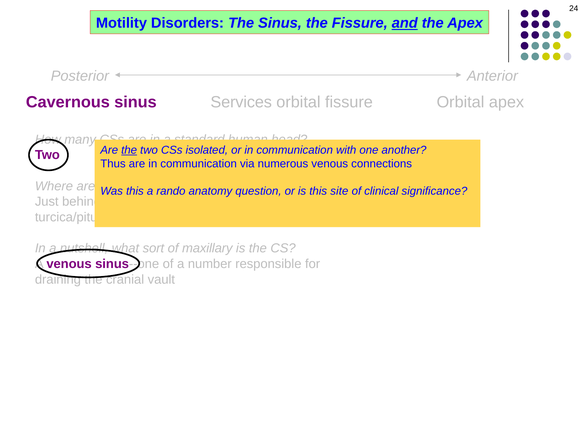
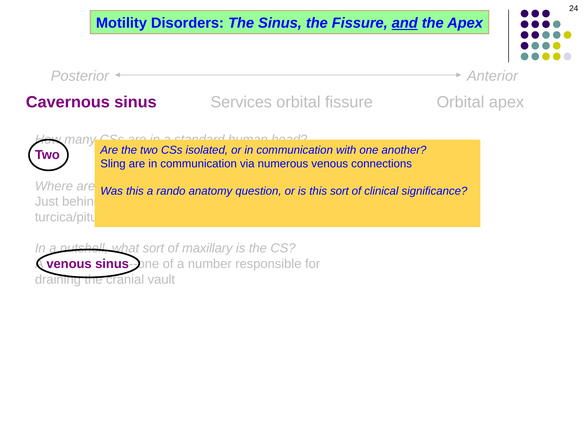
the at (129, 150) underline: present -> none
Thus: Thus -> Sling
this site: site -> sort
